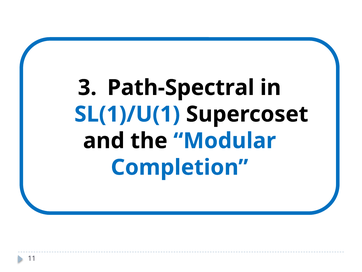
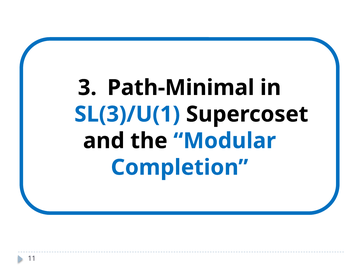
Path-Spectral: Path-Spectral -> Path-Minimal
SL(1)/U(1: SL(1)/U(1 -> SL(3)/U(1
